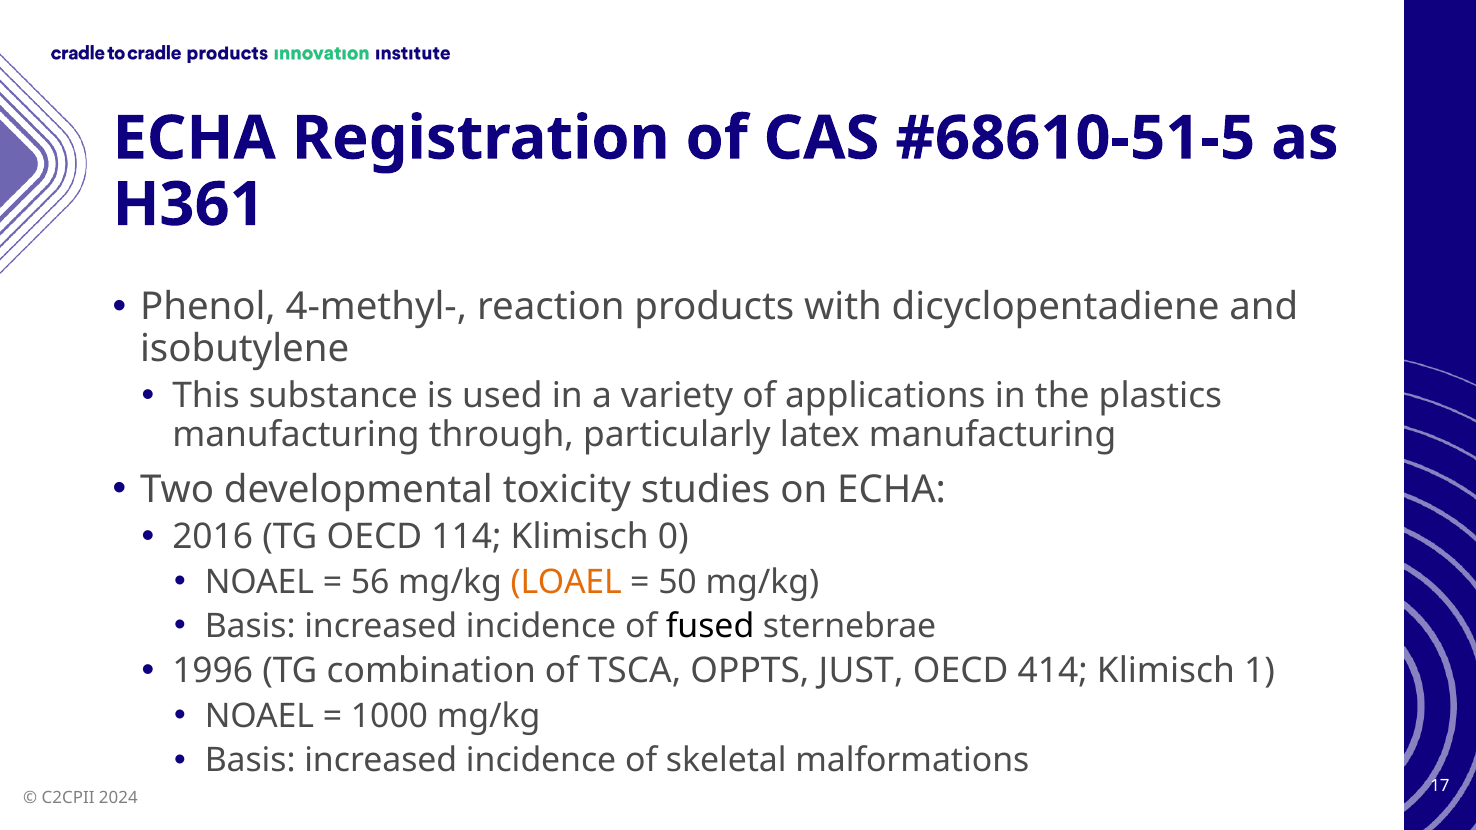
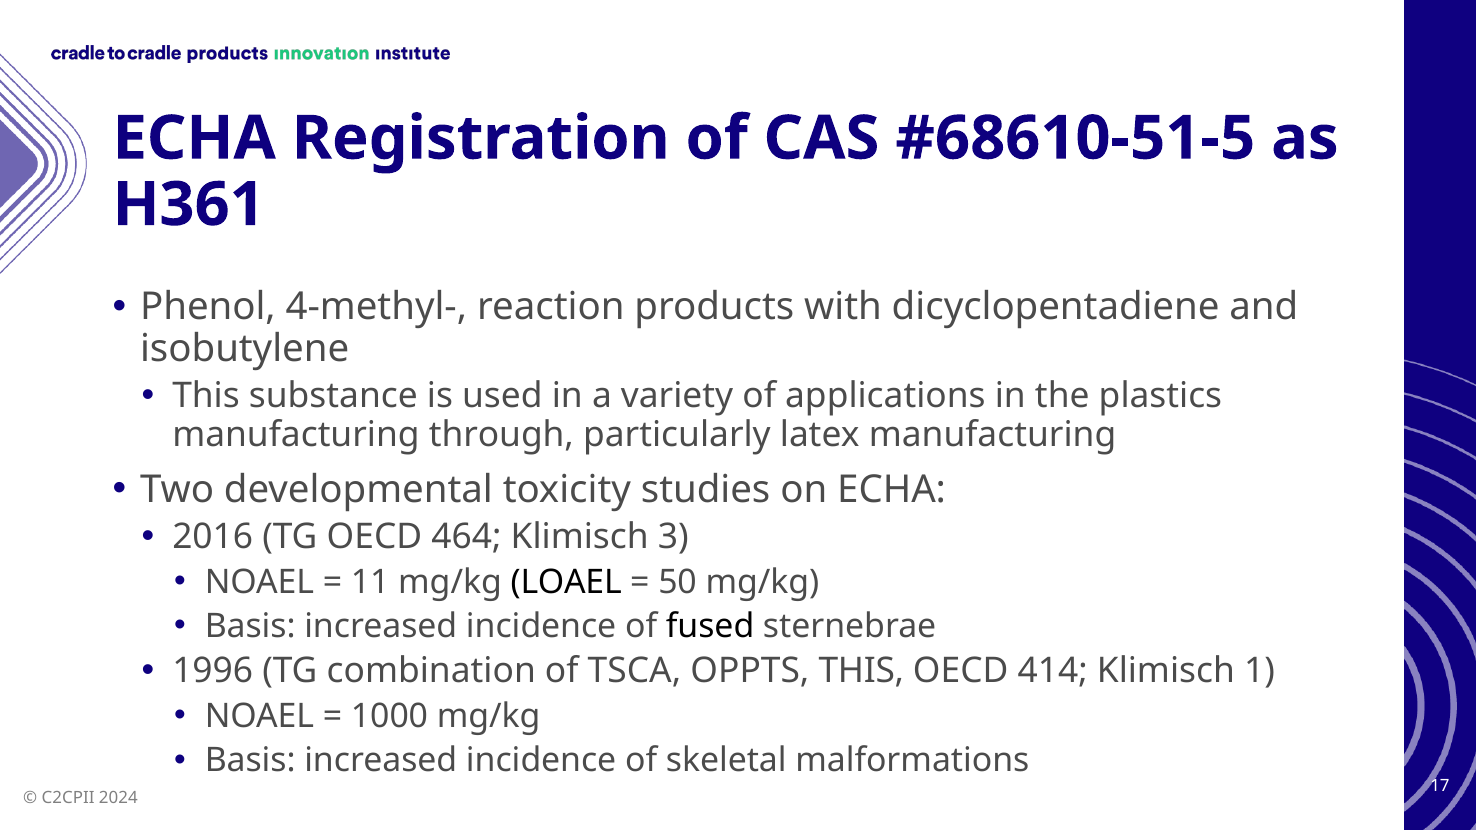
114: 114 -> 464
0: 0 -> 3
56: 56 -> 11
LOAEL colour: orange -> black
OPPTS JUST: JUST -> THIS
